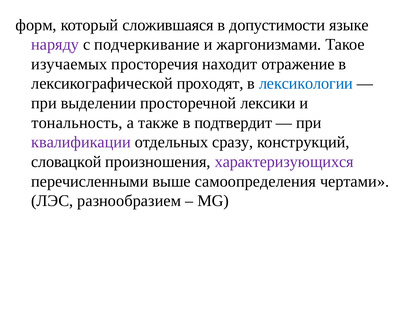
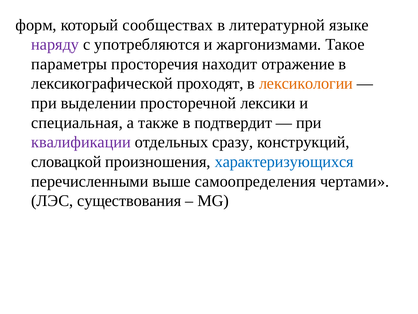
сложившаяся: сложившаяся -> сообществах
допустимости: допустимости -> литературной
подчеркивание: подчеркивание -> употребляются
изучаемых: изучаемых -> параметры
лексикологии colour: blue -> orange
тональность: тональность -> специальная
характеризующихся colour: purple -> blue
разнообразием: разнообразием -> существования
